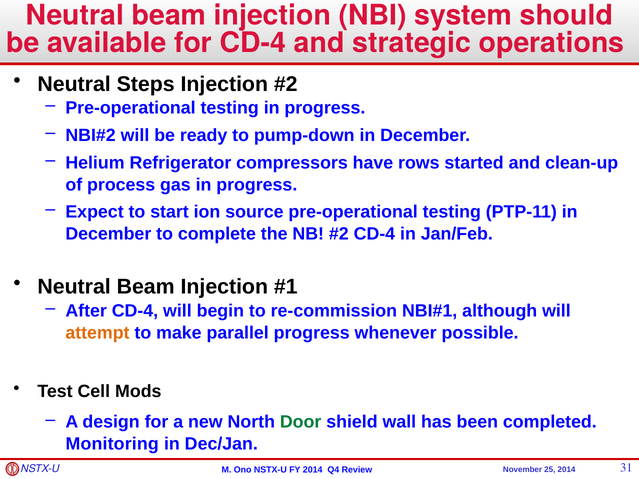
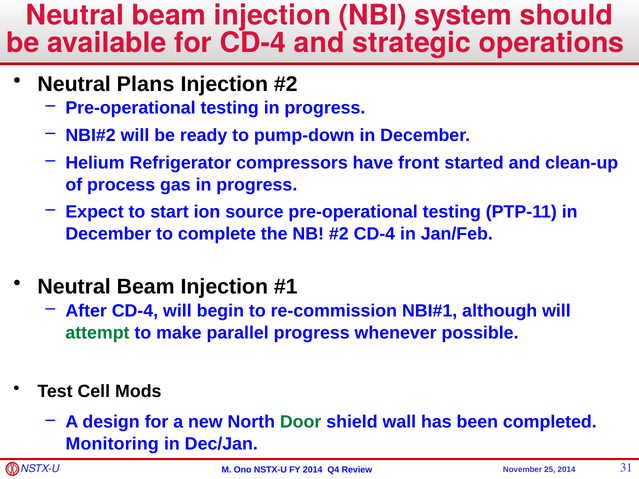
Steps: Steps -> Plans
rows: rows -> front
attempt colour: orange -> green
